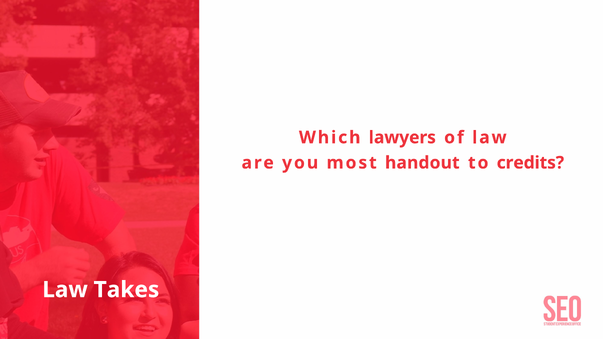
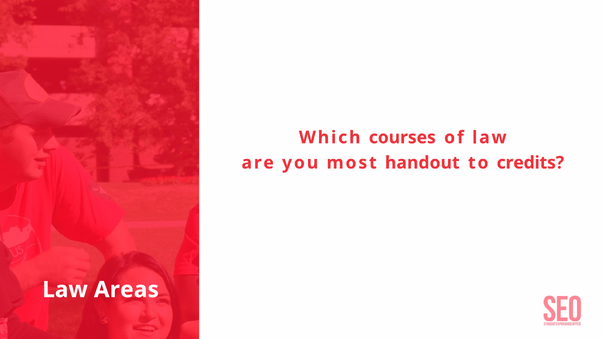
lawyers: lawyers -> courses
Takes: Takes -> Areas
